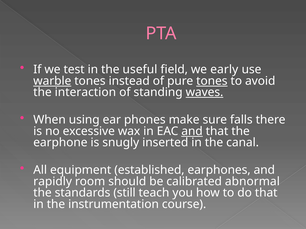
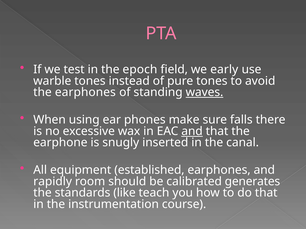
useful: useful -> epoch
warble underline: present -> none
tones at (212, 81) underline: present -> none
the interaction: interaction -> earphones
abnormal: abnormal -> generates
still: still -> like
